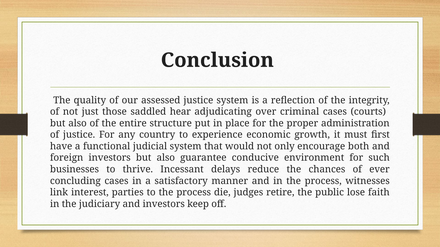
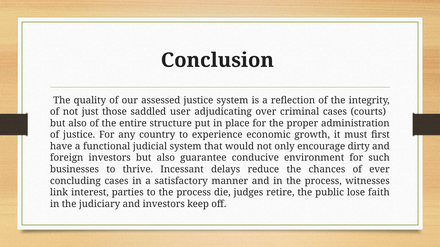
hear: hear -> user
both: both -> dirty
